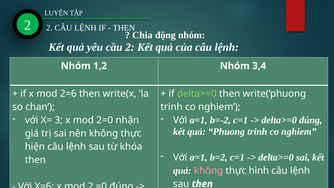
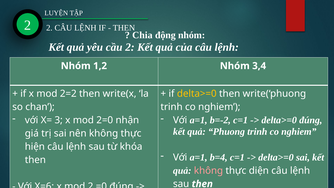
2=6: 2=6 -> 2=2
delta>=0 at (197, 94) colour: light green -> yellow
b=2: b=2 -> b=4
hình: hình -> diện
